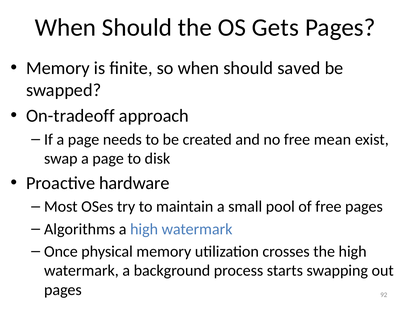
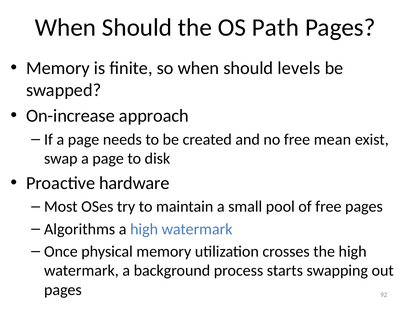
Gets: Gets -> Path
saved: saved -> levels
On-tradeoff: On-tradeoff -> On-increase
